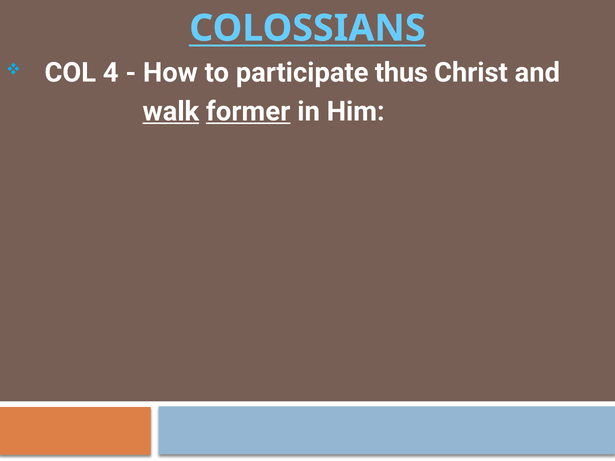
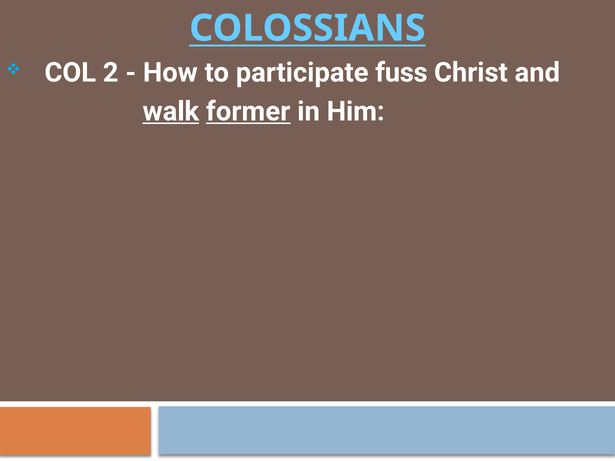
4: 4 -> 2
thus: thus -> fuss
